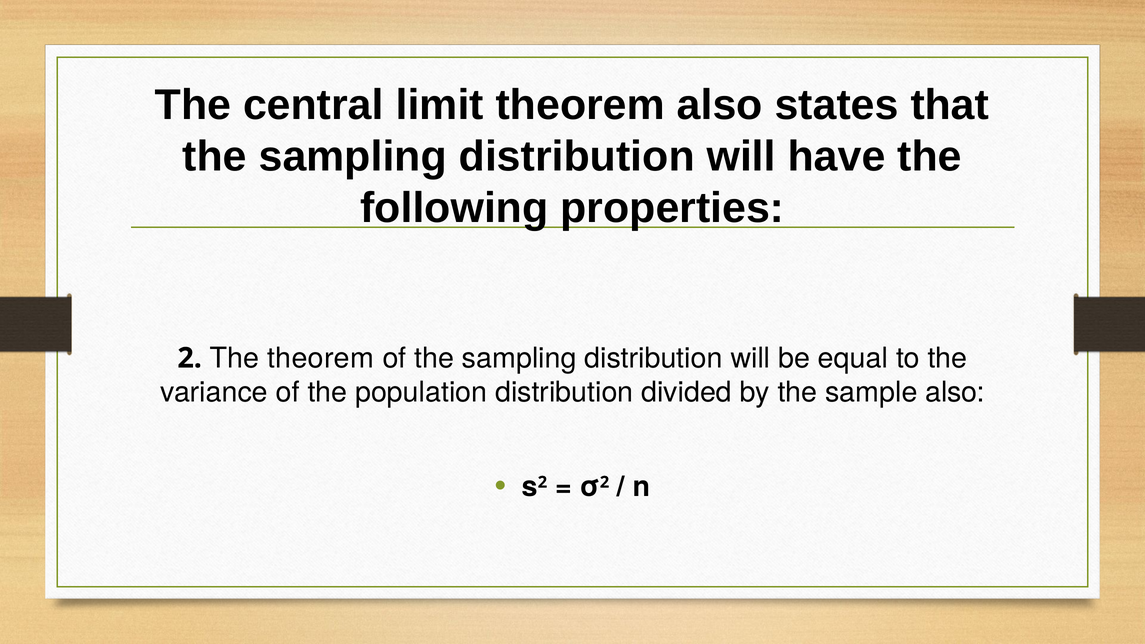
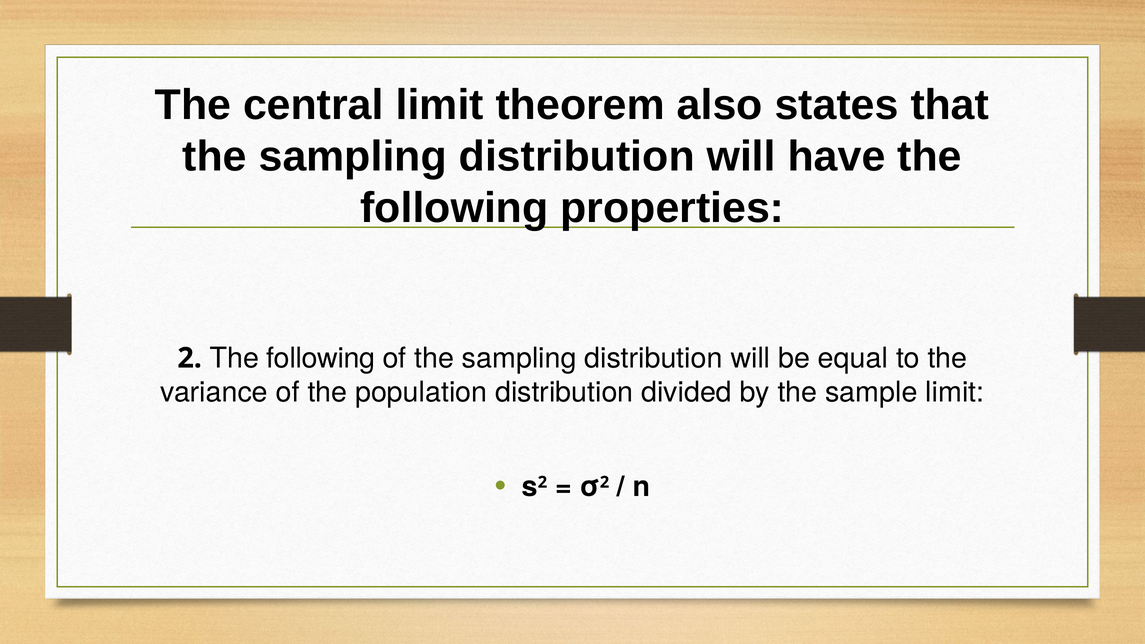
2 The theorem: theorem -> following
sample also: also -> limit
